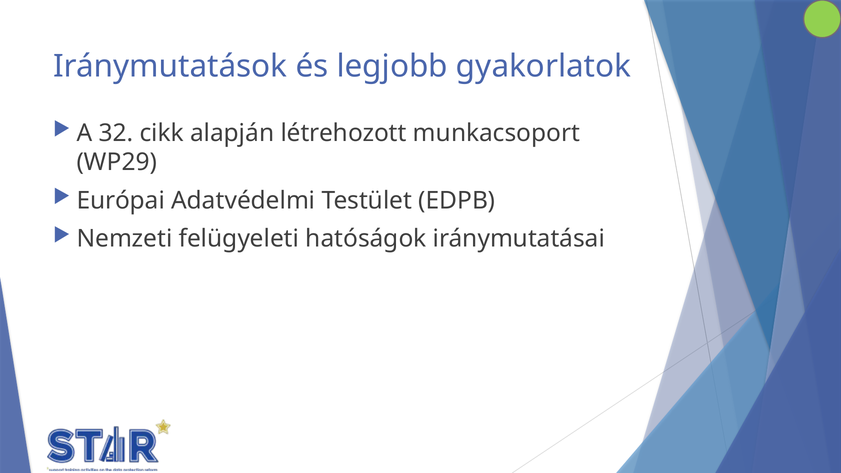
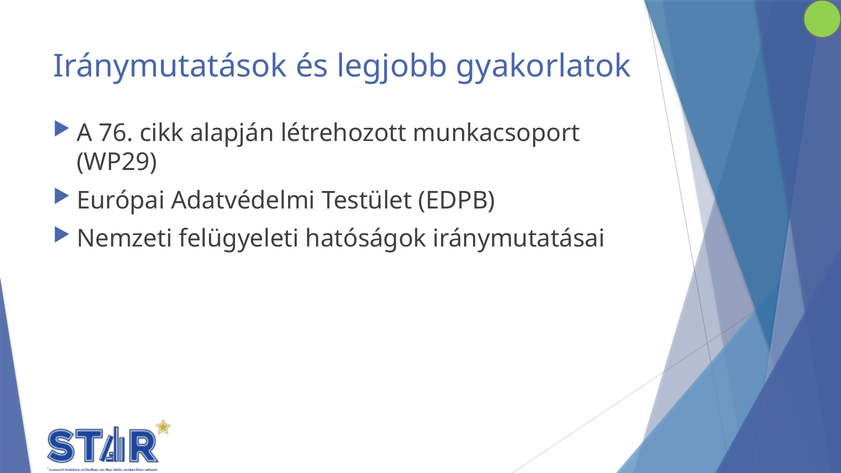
32: 32 -> 76
